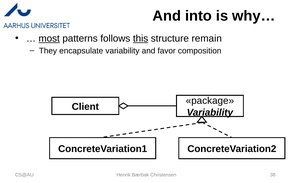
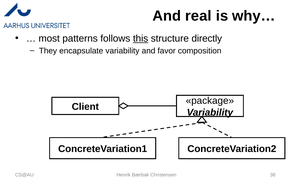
into: into -> real
most underline: present -> none
remain: remain -> directly
